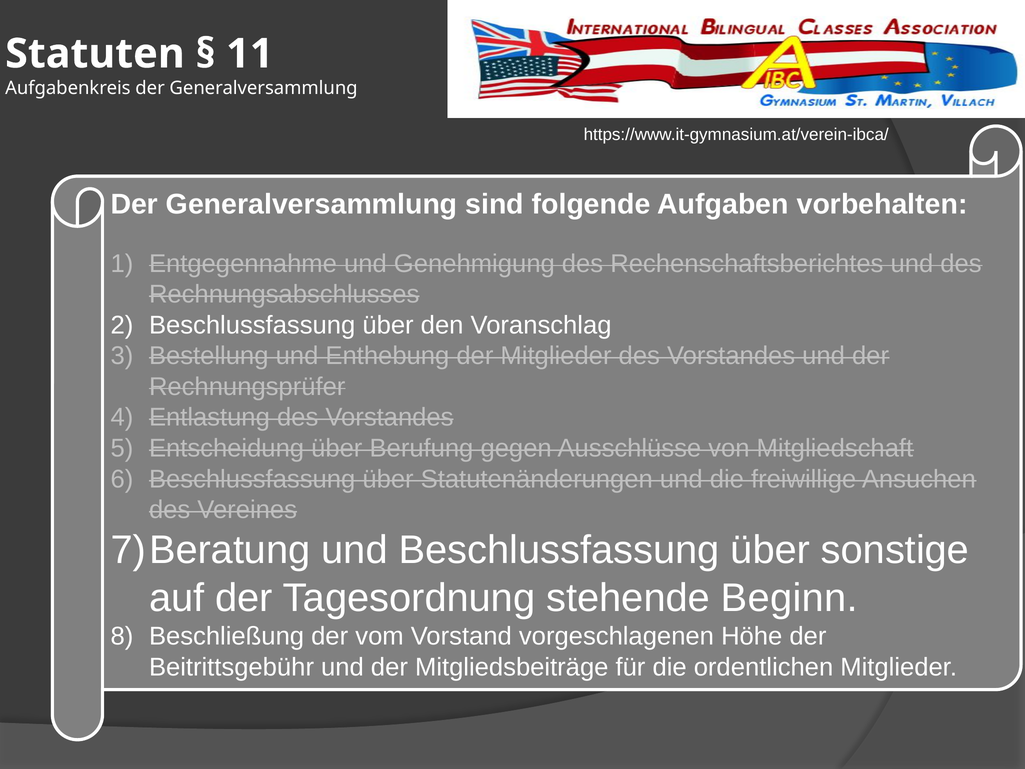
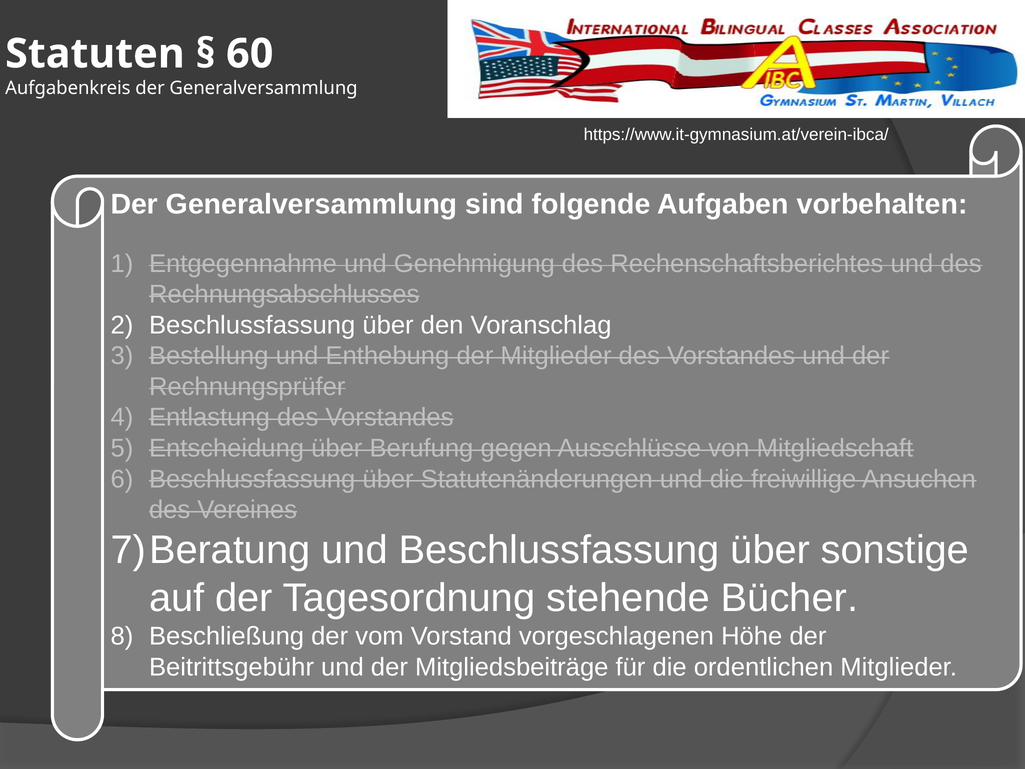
11: 11 -> 60
Beginn: Beginn -> Bücher
